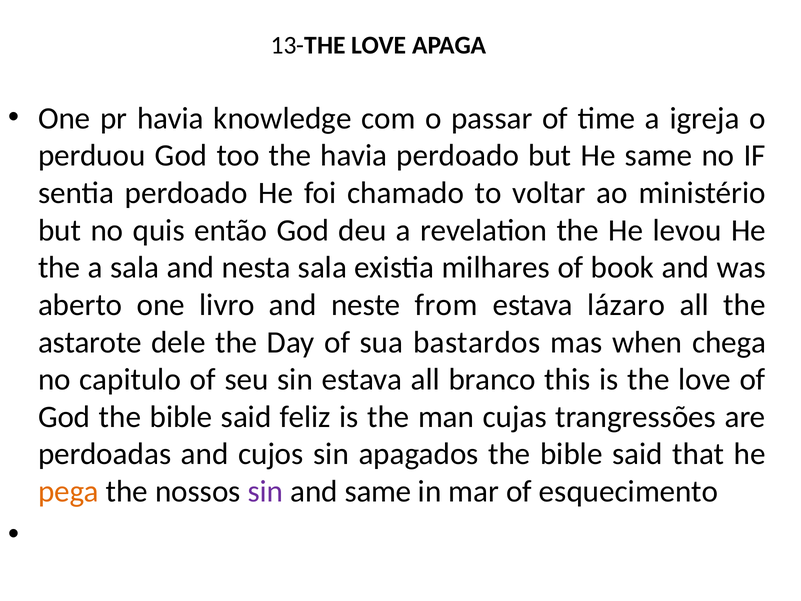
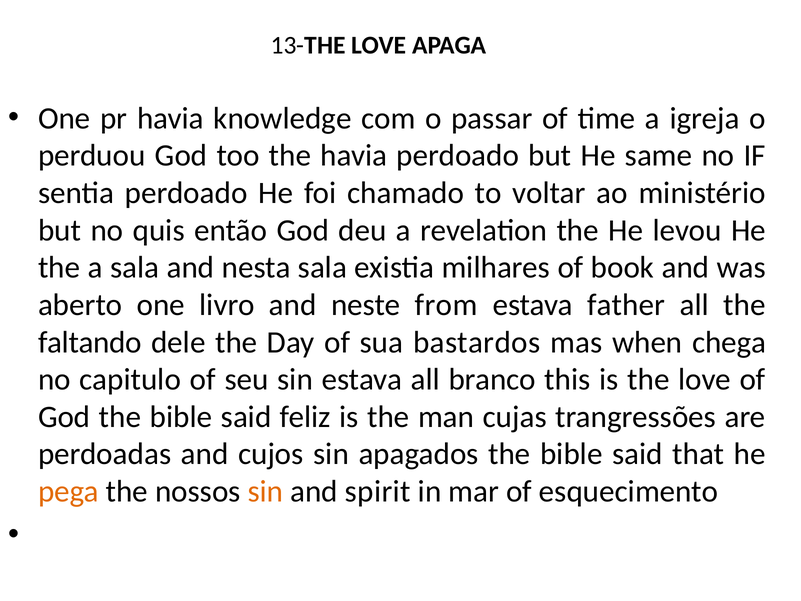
lázaro: lázaro -> father
astarote: astarote -> faltando
sin at (265, 491) colour: purple -> orange
and same: same -> spirit
